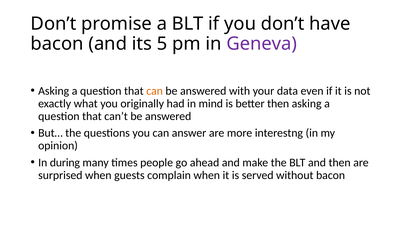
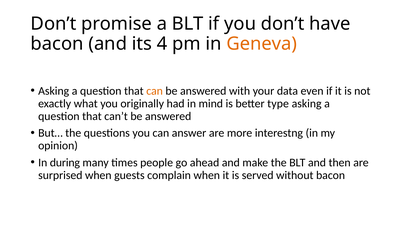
5: 5 -> 4
Geneva colour: purple -> orange
better then: then -> type
